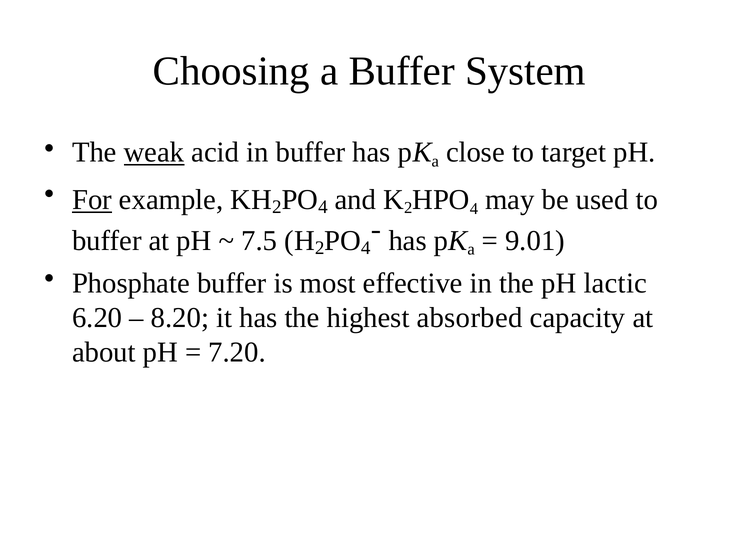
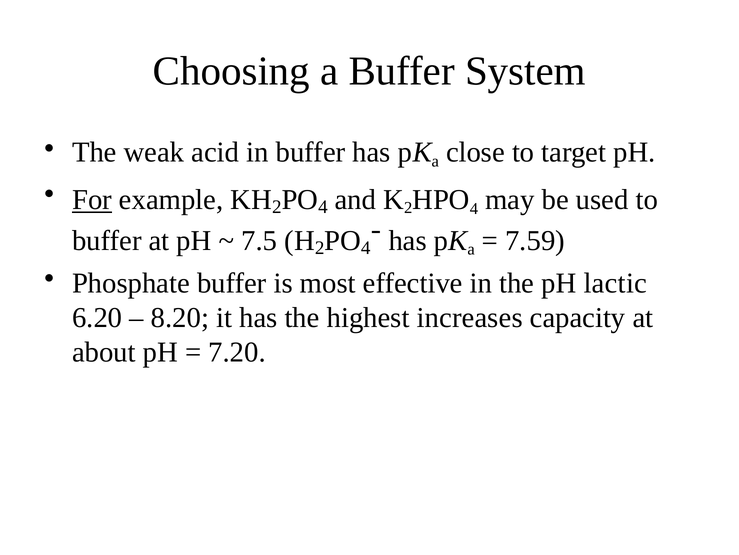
weak underline: present -> none
9.01: 9.01 -> 7.59
absorbed: absorbed -> increases
